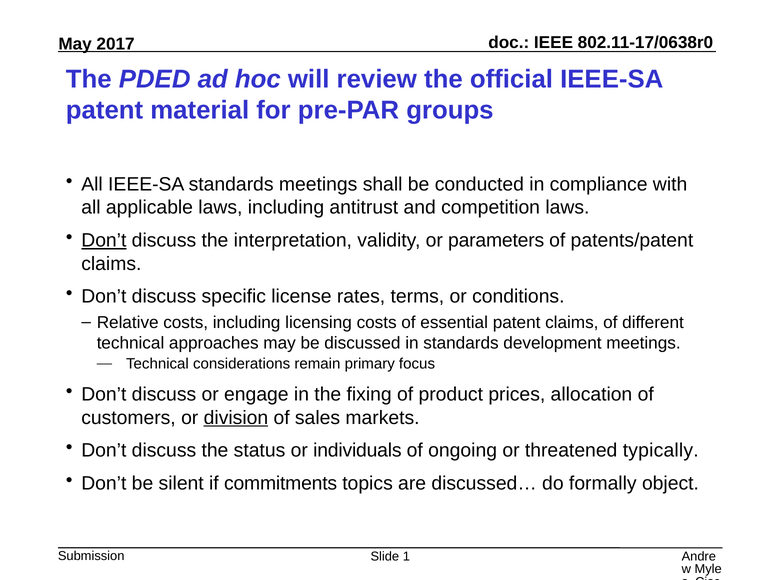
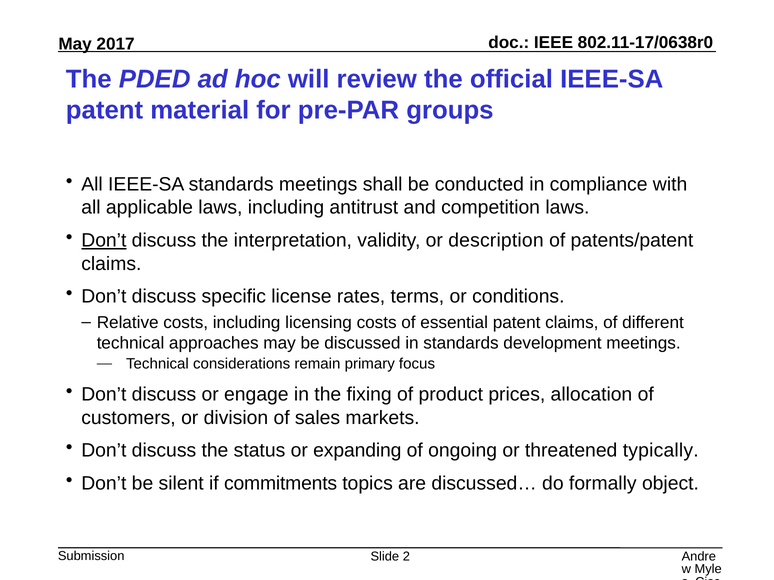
parameters: parameters -> description
division underline: present -> none
individuals: individuals -> expanding
1: 1 -> 2
